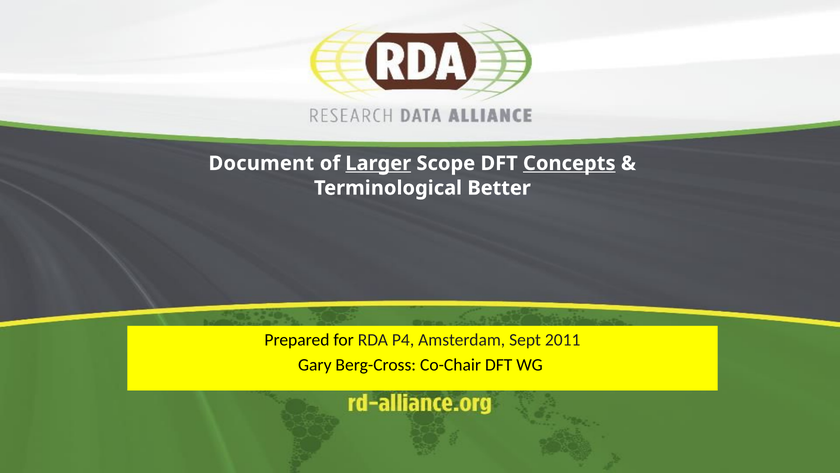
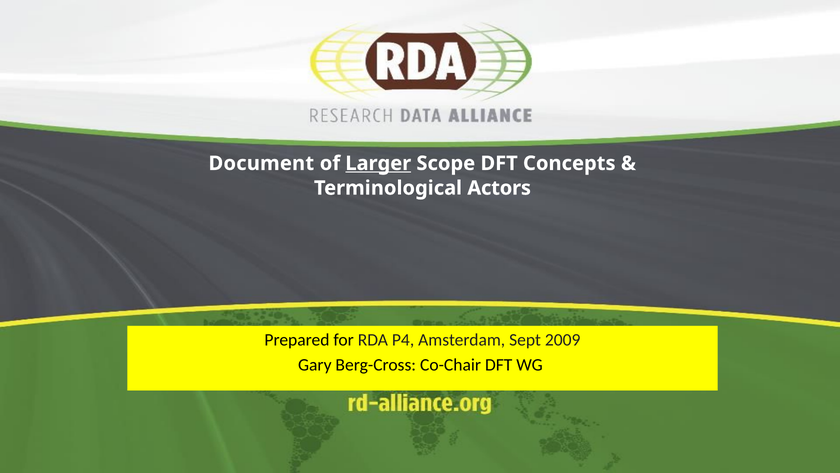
Concepts underline: present -> none
Better: Better -> Actors
2011: 2011 -> 2009
